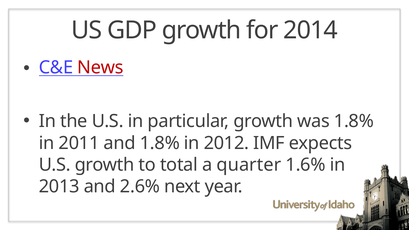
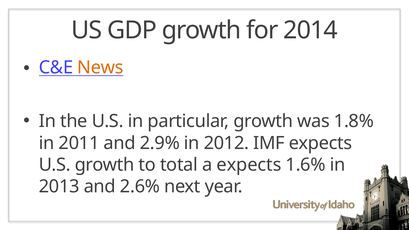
News colour: red -> orange
and 1.8%: 1.8% -> 2.9%
a quarter: quarter -> expects
